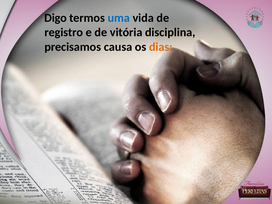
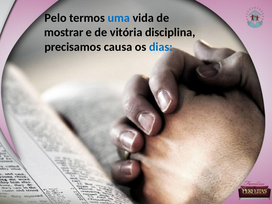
Digo: Digo -> Pelo
registro: registro -> mostrar
dias colour: orange -> blue
